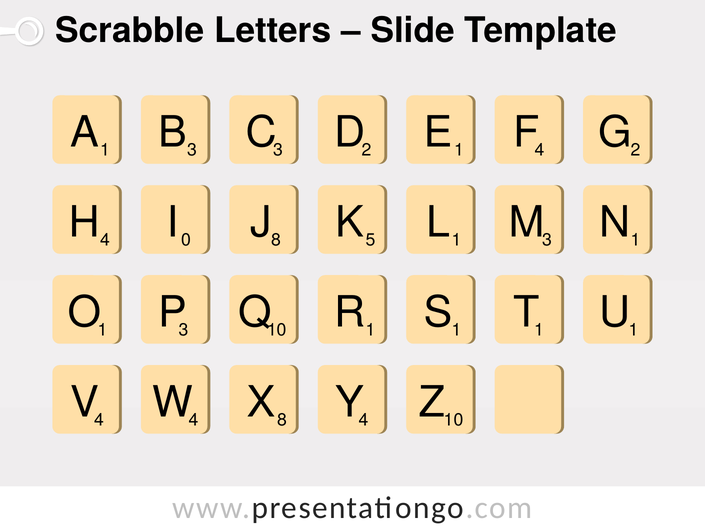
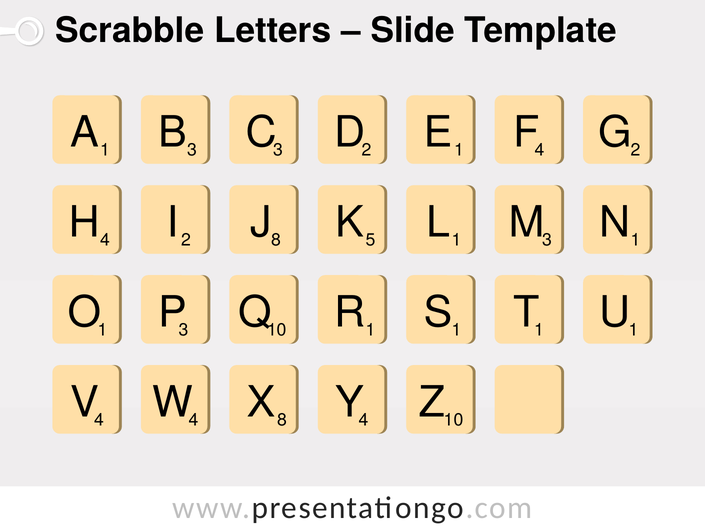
I 0: 0 -> 2
